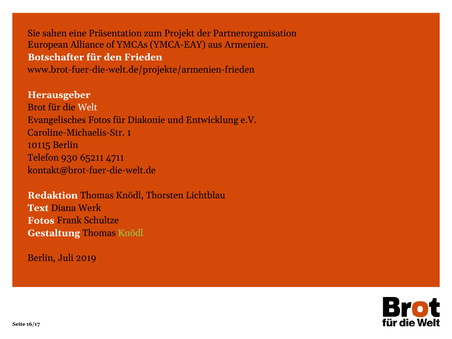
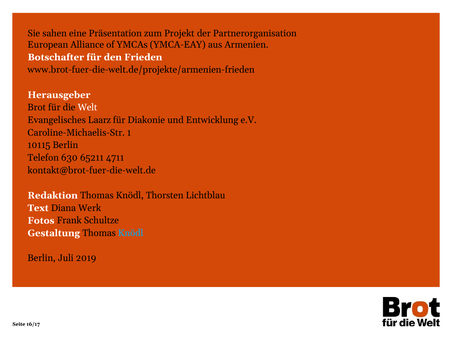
Evangelisches Fotos: Fotos -> Laarz
930: 930 -> 630
Knödl at (131, 233) colour: light green -> light blue
